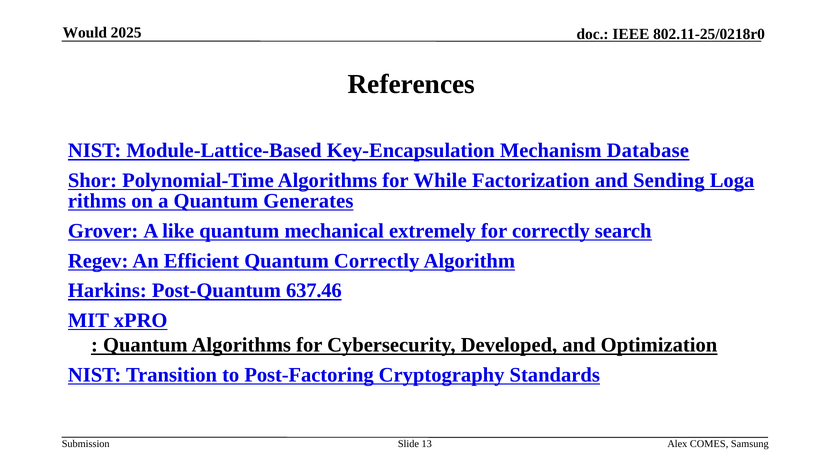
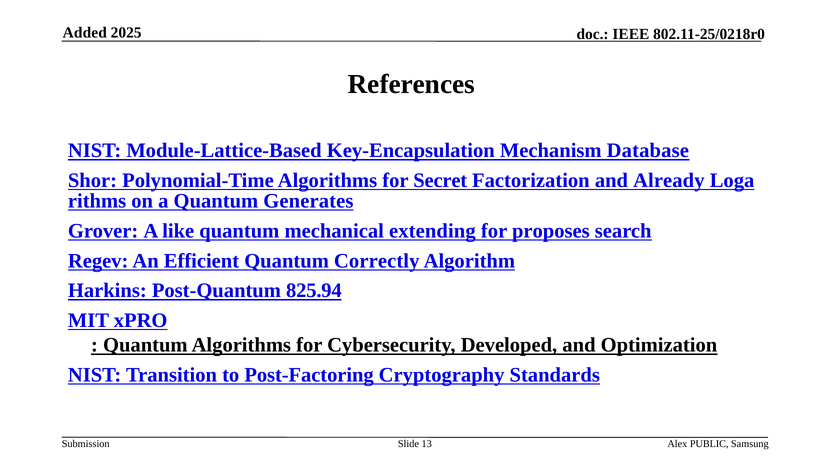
Would: Would -> Added
While: While -> Secret
Sending: Sending -> Already
extremely: extremely -> extending
for correctly: correctly -> proposes
637.46: 637.46 -> 825.94
COMES: COMES -> PUBLIC
